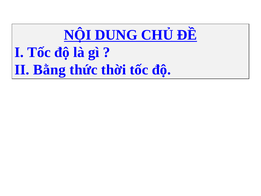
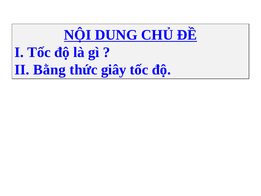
thời: thời -> giây
